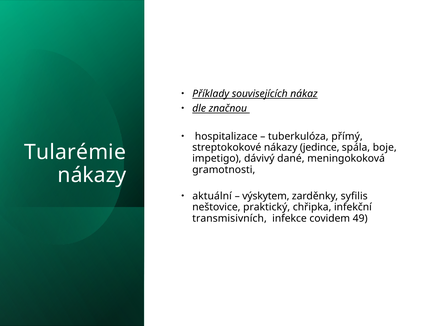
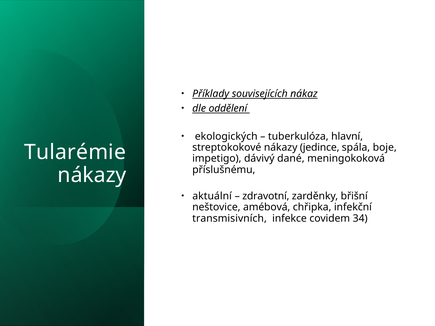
značnou: značnou -> oddělení
hospitalizace: hospitalizace -> ekologických
přímý: přímý -> hlavní
gramotnosti: gramotnosti -> příslušnému
výskytem: výskytem -> zdravotní
syfilis: syfilis -> břišní
praktický: praktický -> amébová
49: 49 -> 34
